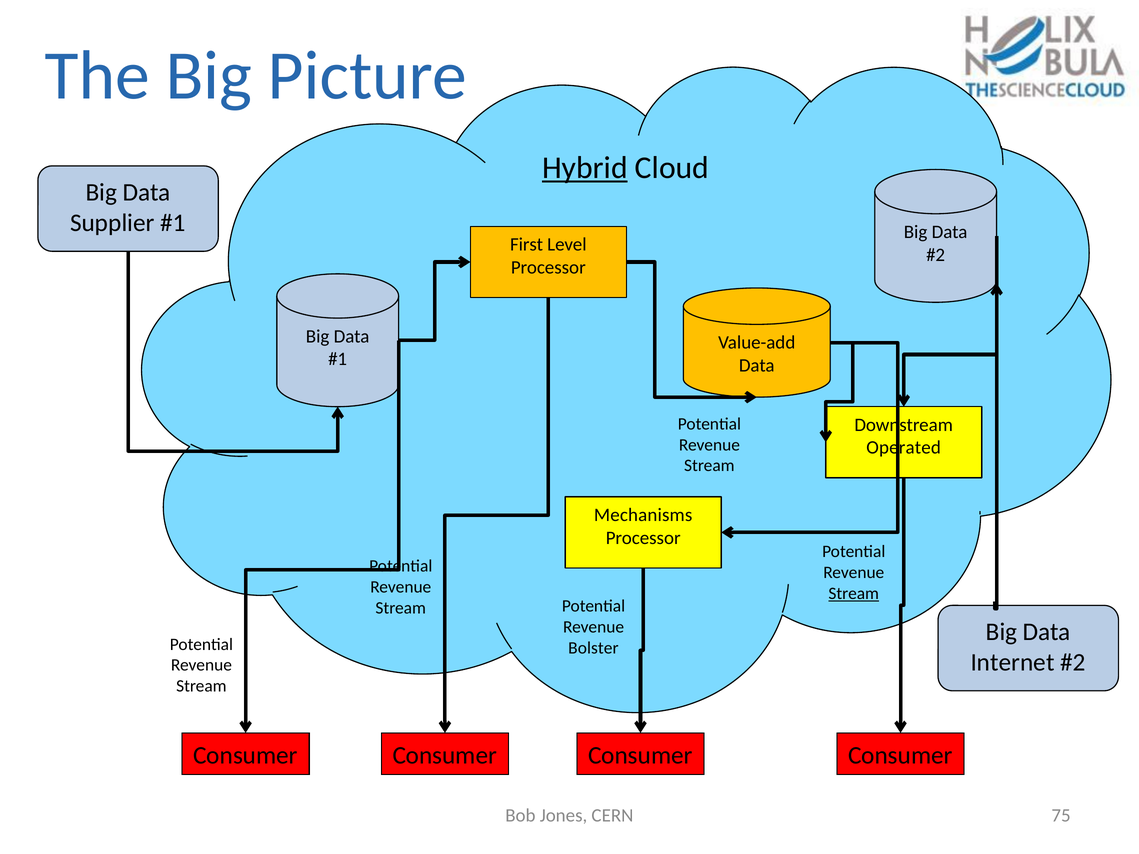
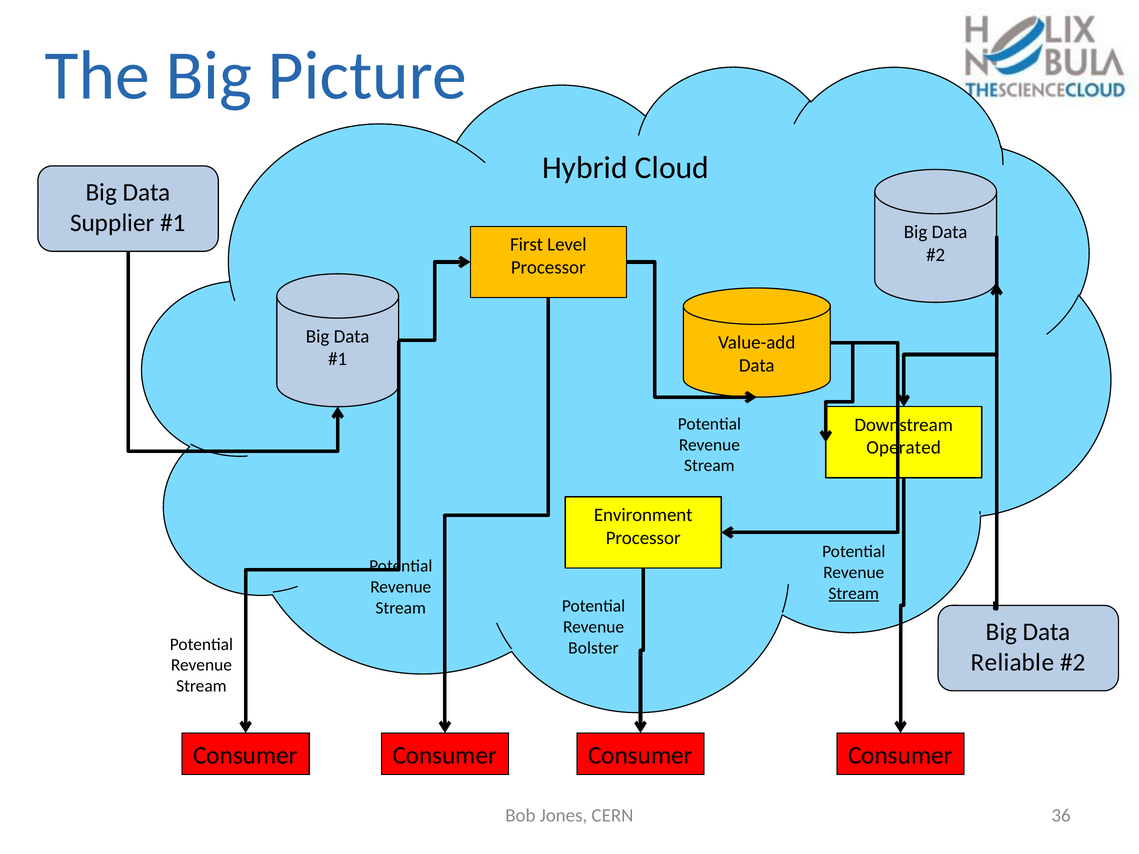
Hybrid underline: present -> none
Mechanisms: Mechanisms -> Environment
Internet: Internet -> Reliable
75: 75 -> 36
